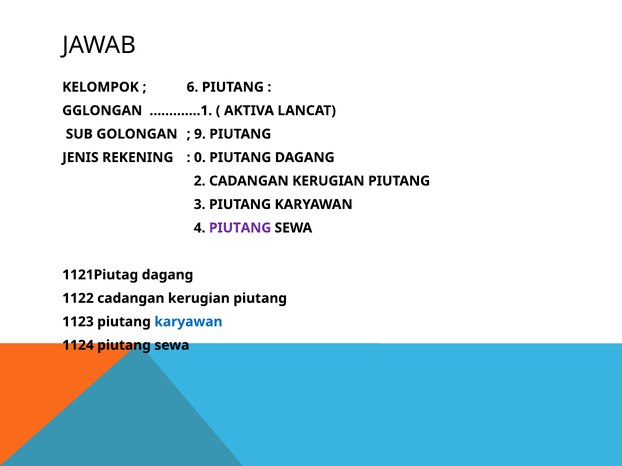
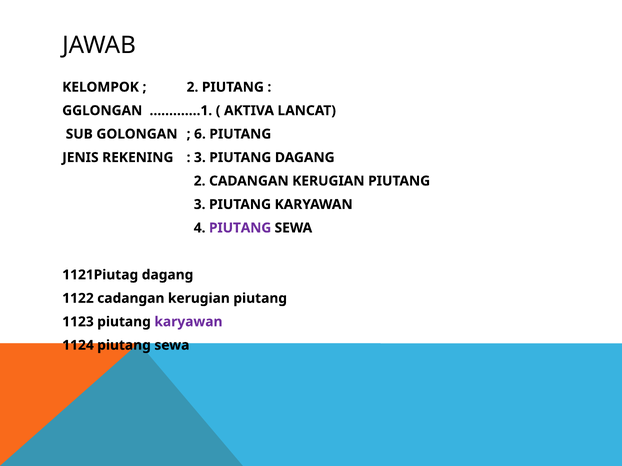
6 at (192, 87): 6 -> 2
9: 9 -> 6
0 at (200, 158): 0 -> 3
karyawan at (188, 322) colour: blue -> purple
